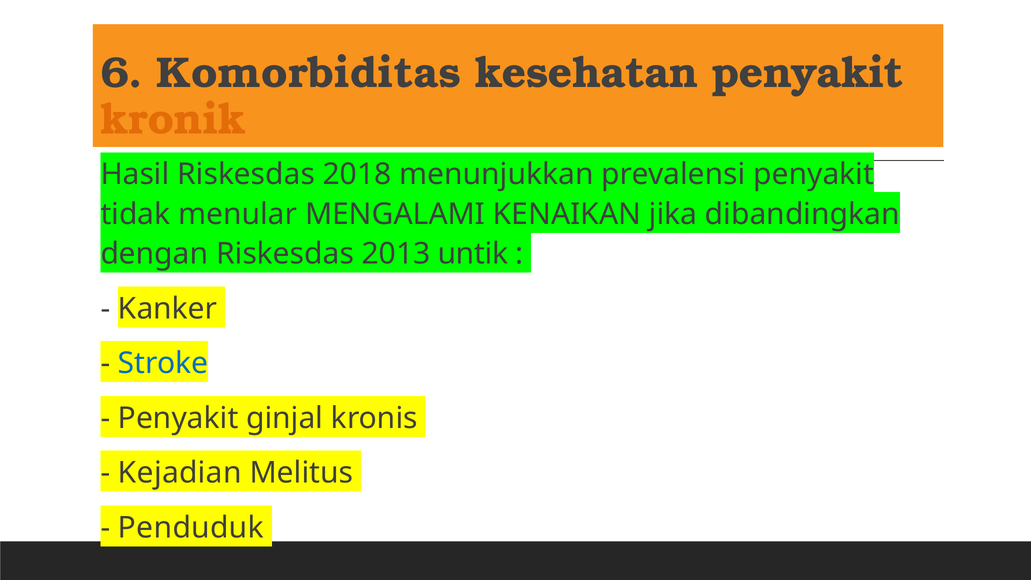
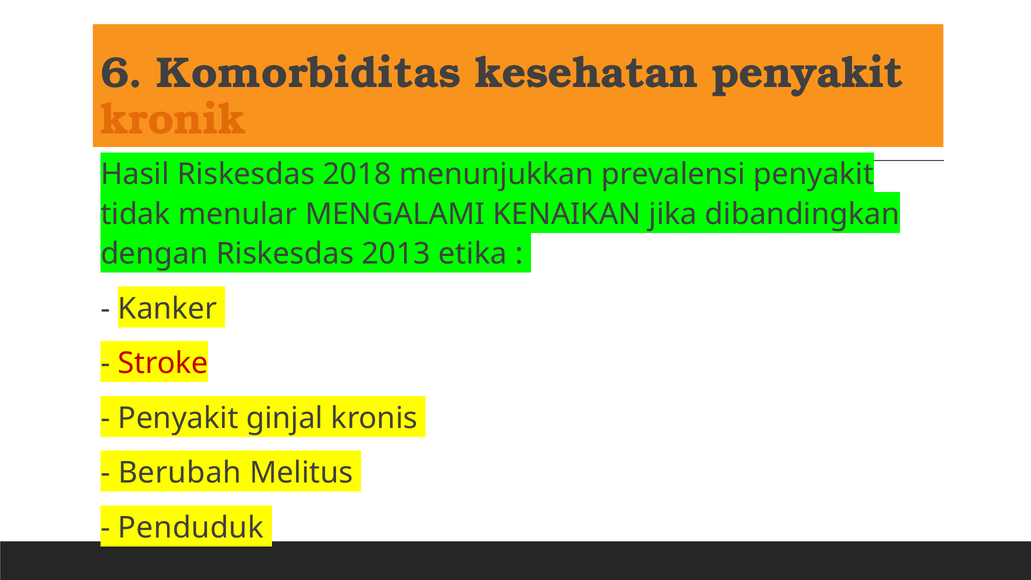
untik: untik -> etika
Stroke colour: blue -> red
Kejadian: Kejadian -> Berubah
